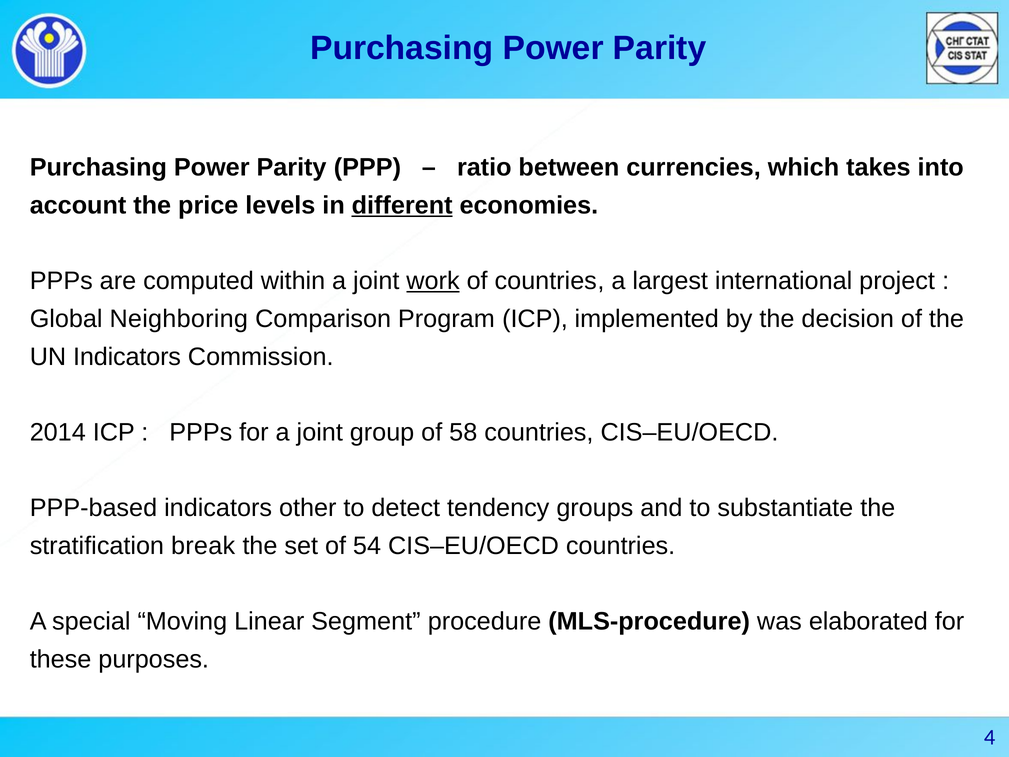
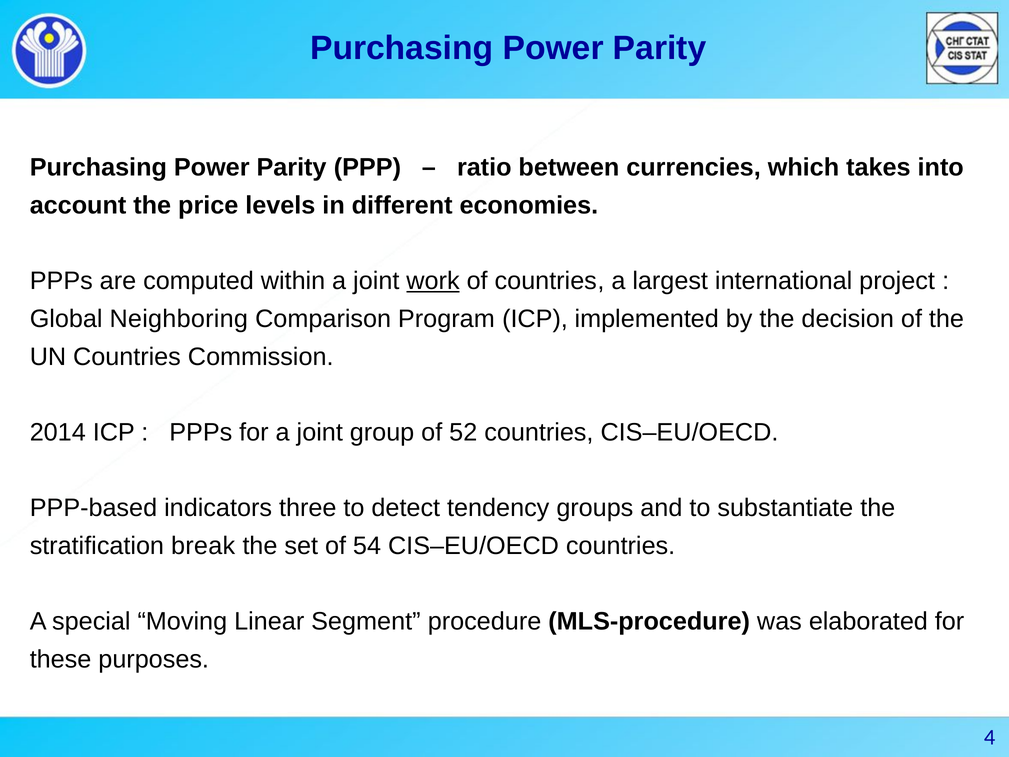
different underline: present -> none
UN Indicators: Indicators -> Countries
58: 58 -> 52
other: other -> three
